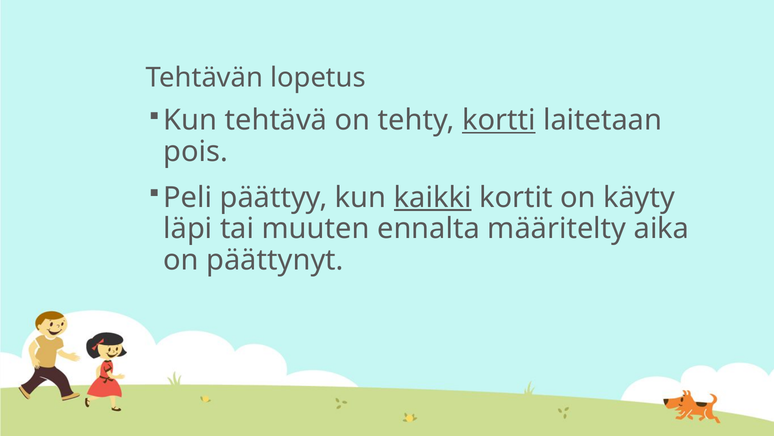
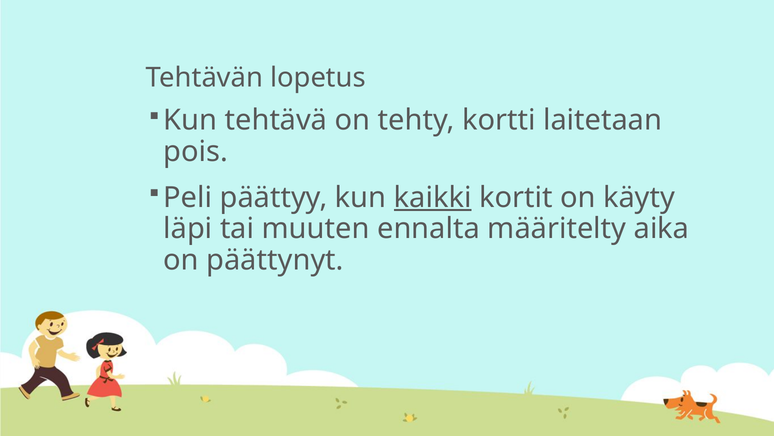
kortti underline: present -> none
